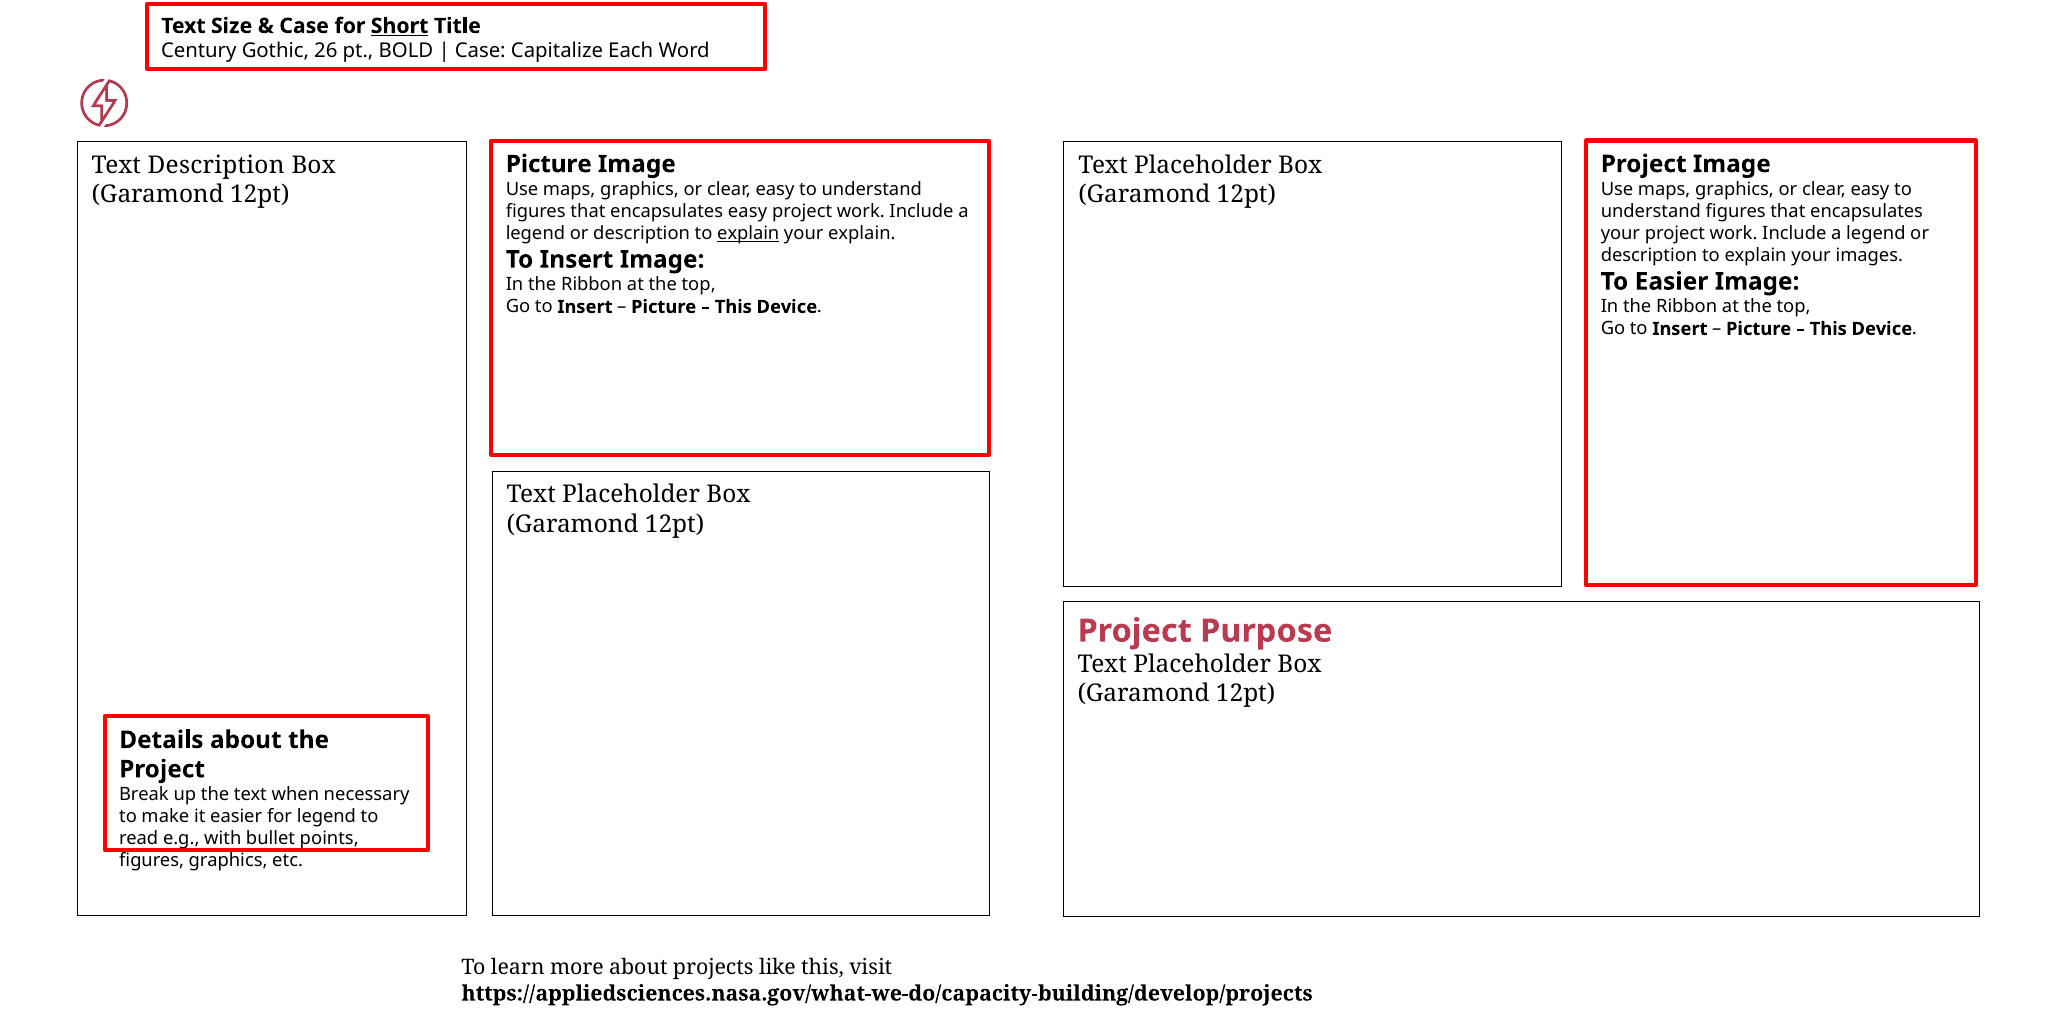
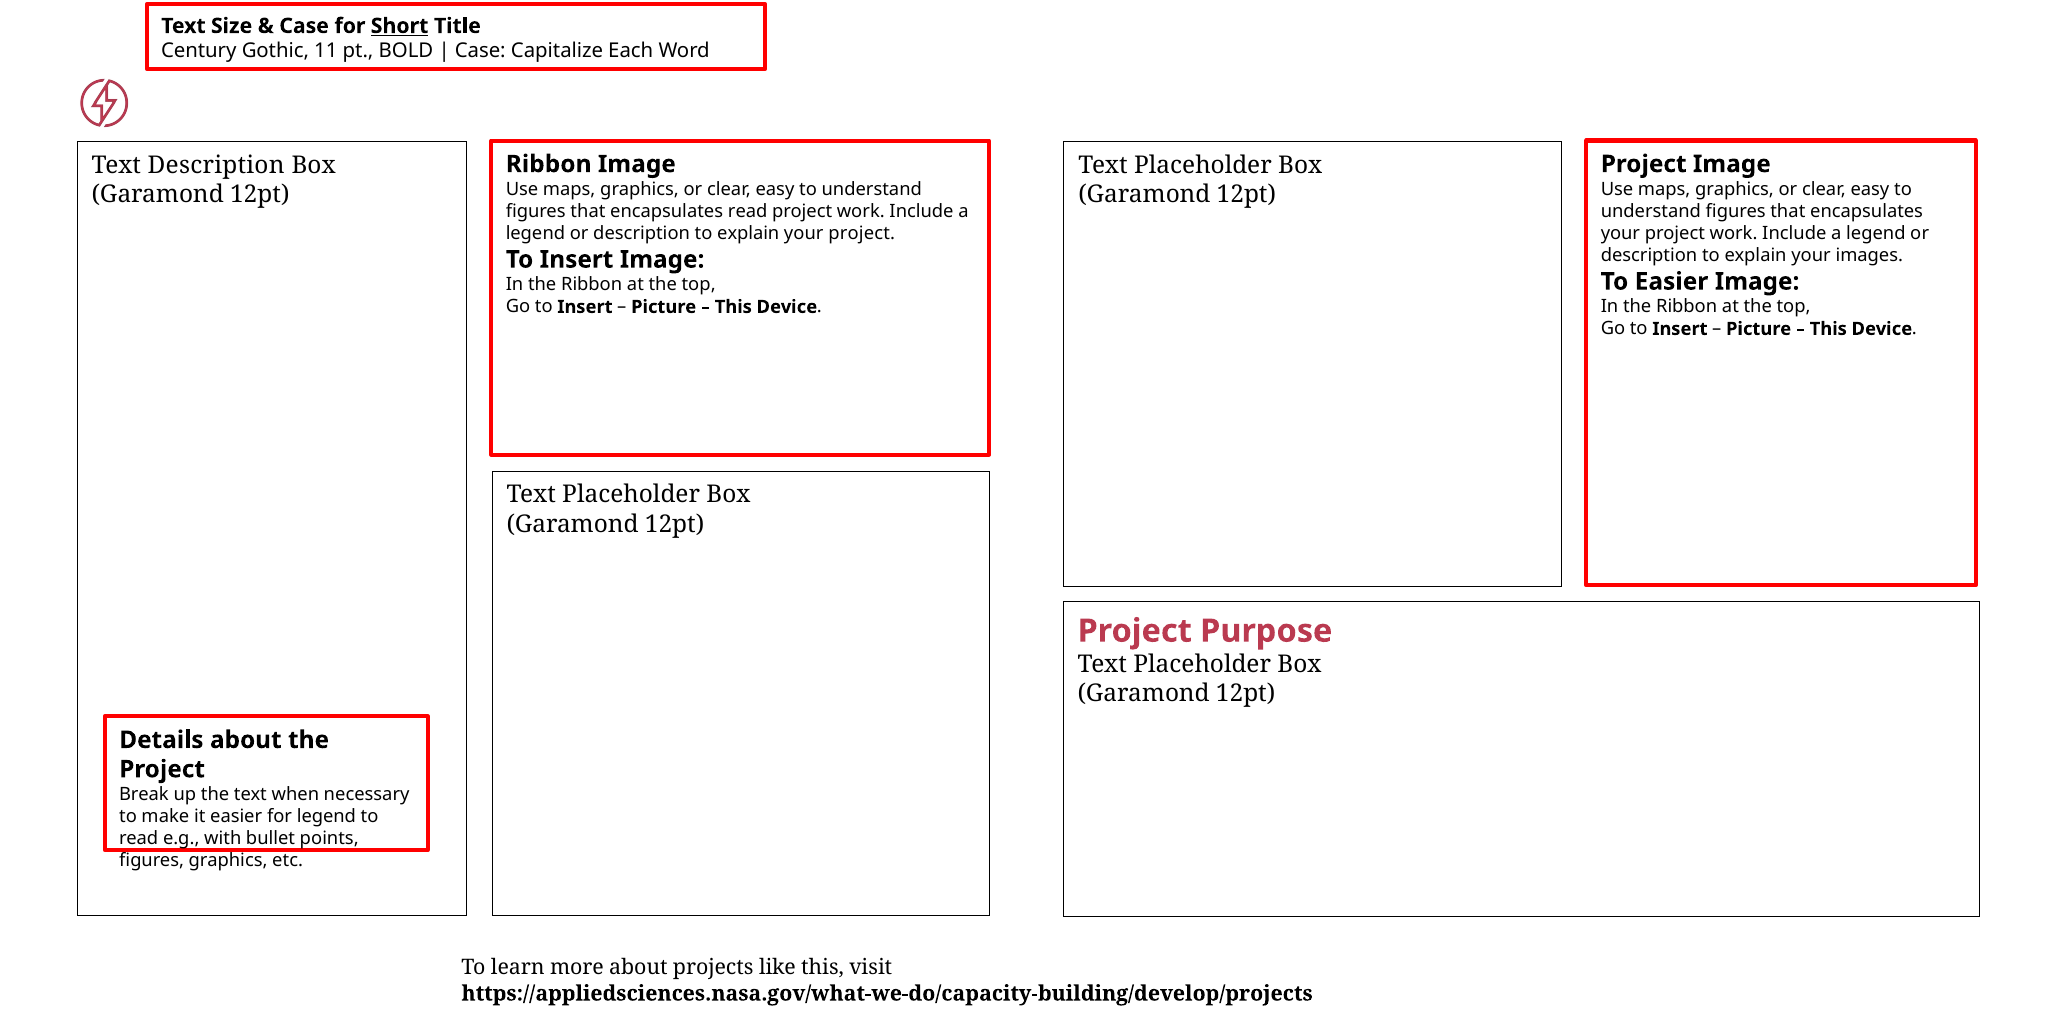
26: 26 -> 11
Picture at (549, 164): Picture -> Ribbon
encapsulates easy: easy -> read
explain at (748, 234) underline: present -> none
explain at (862, 234): explain -> project
